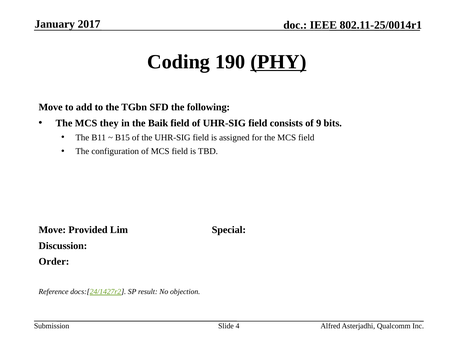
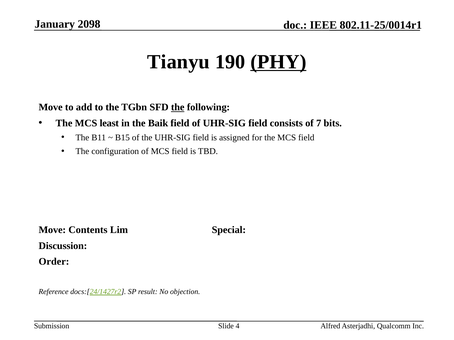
2017: 2017 -> 2098
Coding: Coding -> Tianyu
the at (178, 107) underline: none -> present
they: they -> least
9: 9 -> 7
Provided: Provided -> Contents
